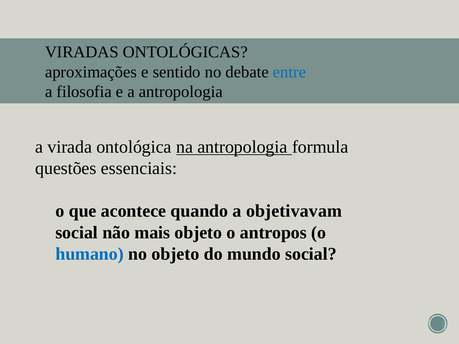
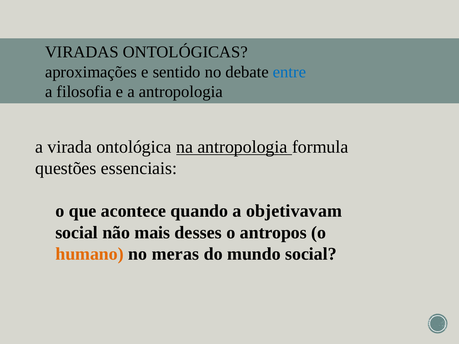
mais objeto: objeto -> desses
humano colour: blue -> orange
no objeto: objeto -> meras
